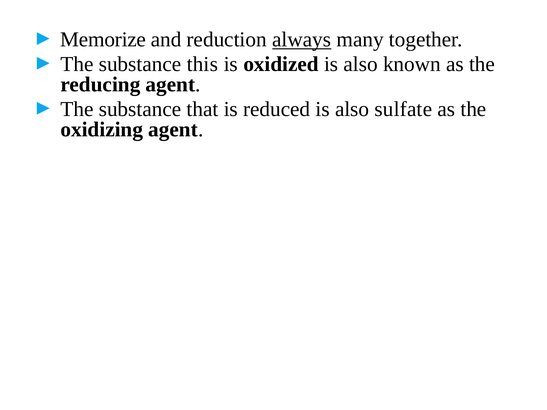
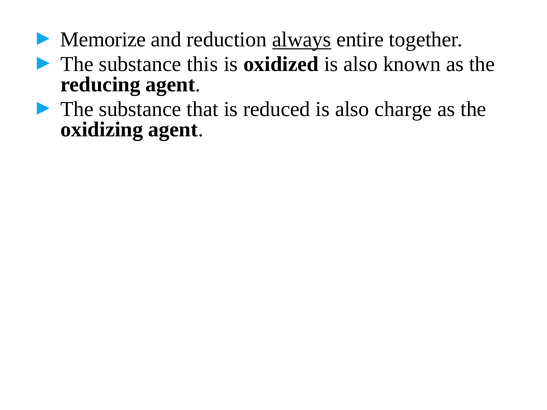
many: many -> entire
sulfate: sulfate -> charge
